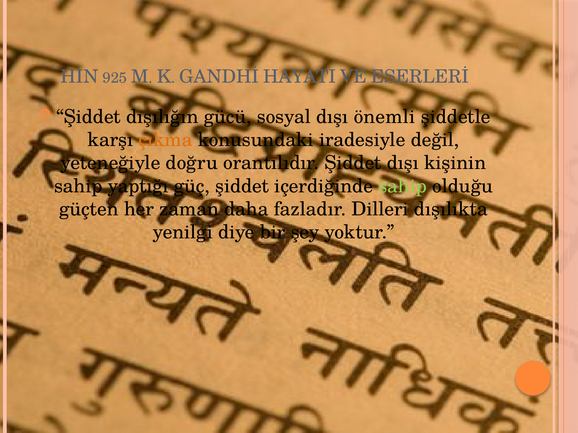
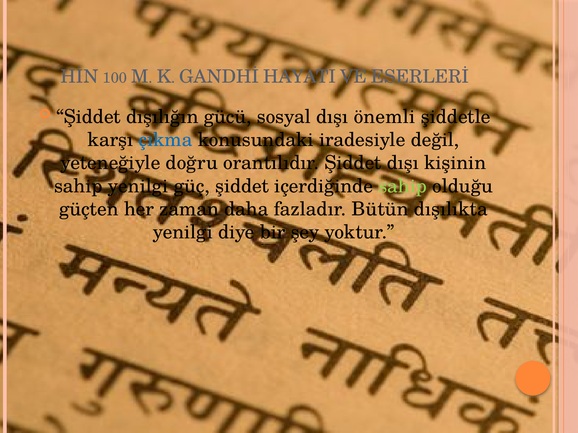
925: 925 -> 100
çıkma colour: orange -> blue
sahip yaptığı: yaptığı -> yenilgi
Dilleri: Dilleri -> Bütün
